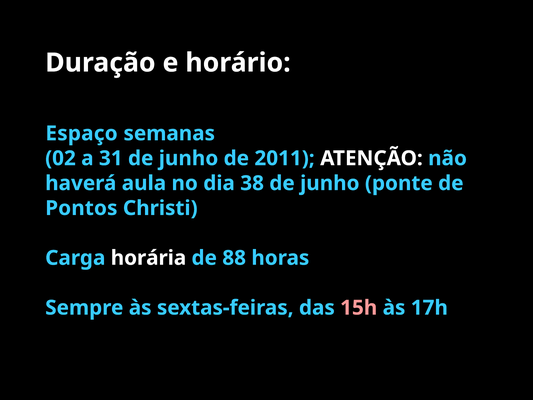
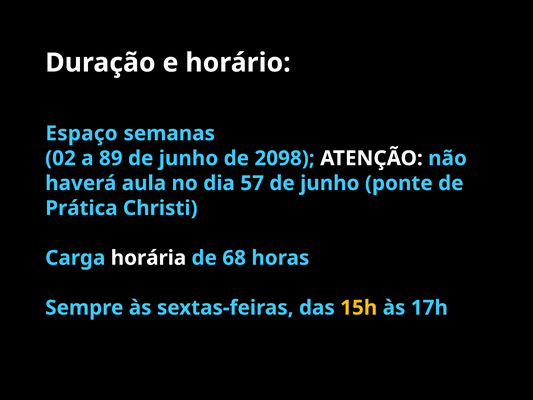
31: 31 -> 89
2011: 2011 -> 2098
38: 38 -> 57
Pontos: Pontos -> Prática
88: 88 -> 68
15h colour: pink -> yellow
